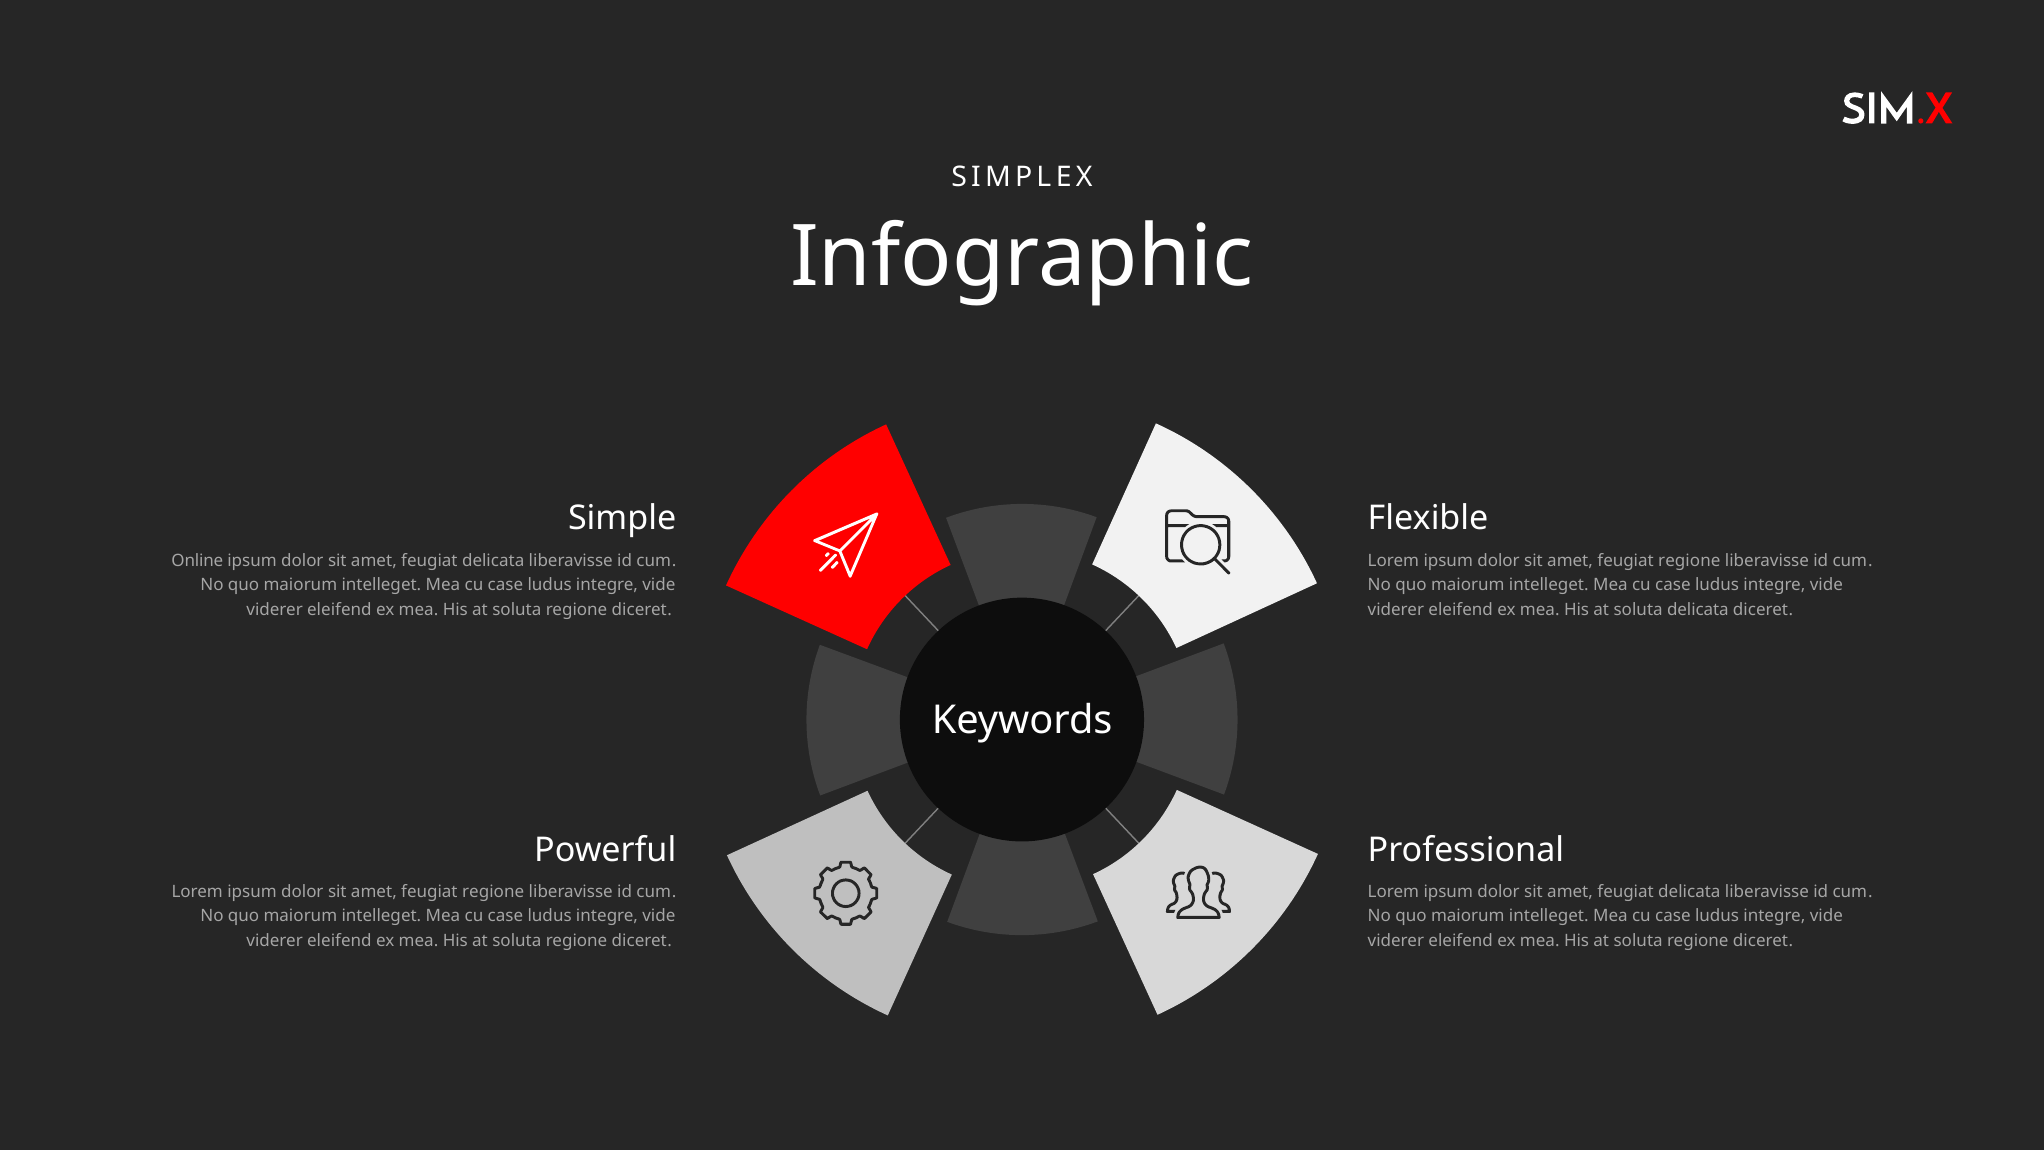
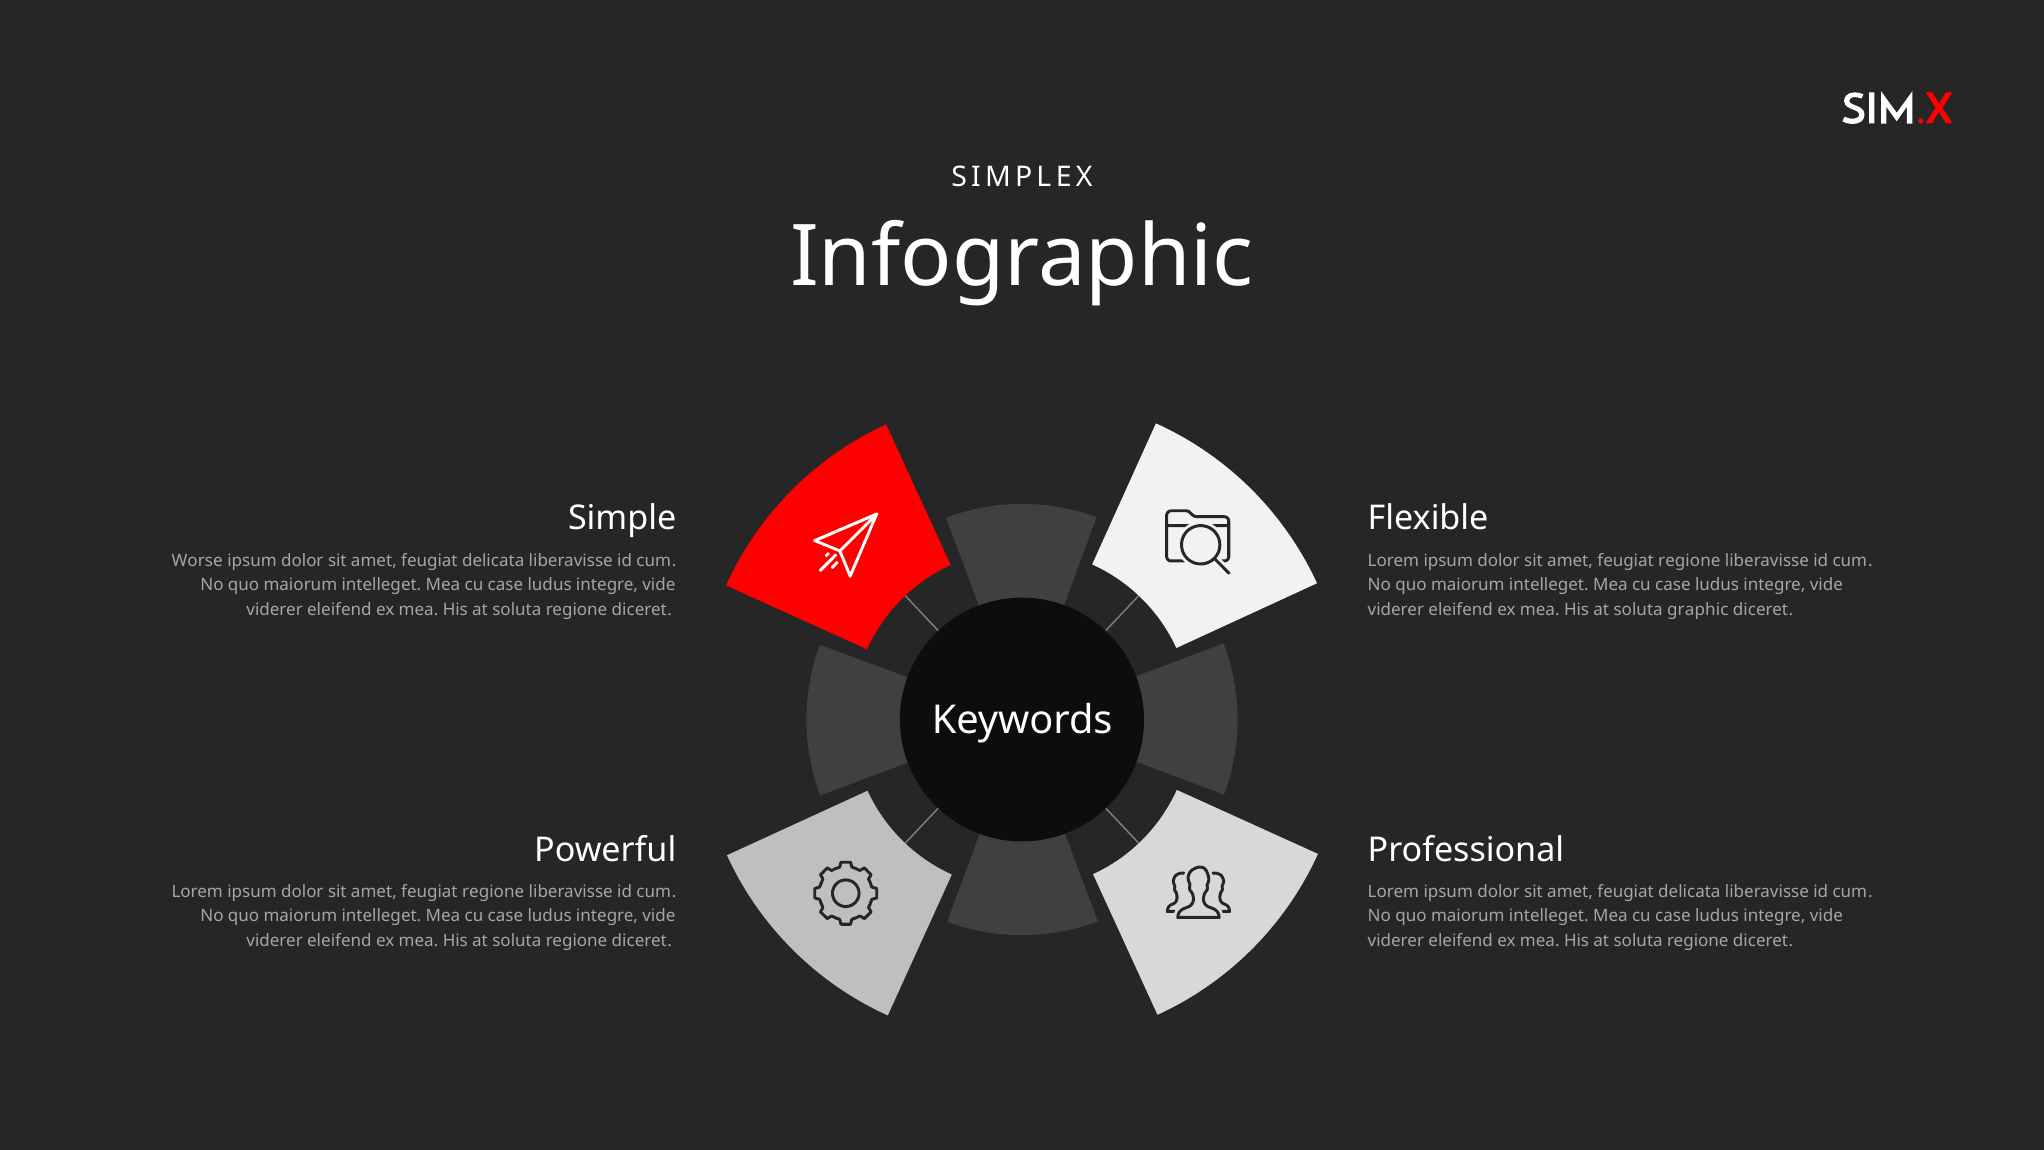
Online: Online -> Worse
soluta delicata: delicata -> graphic
